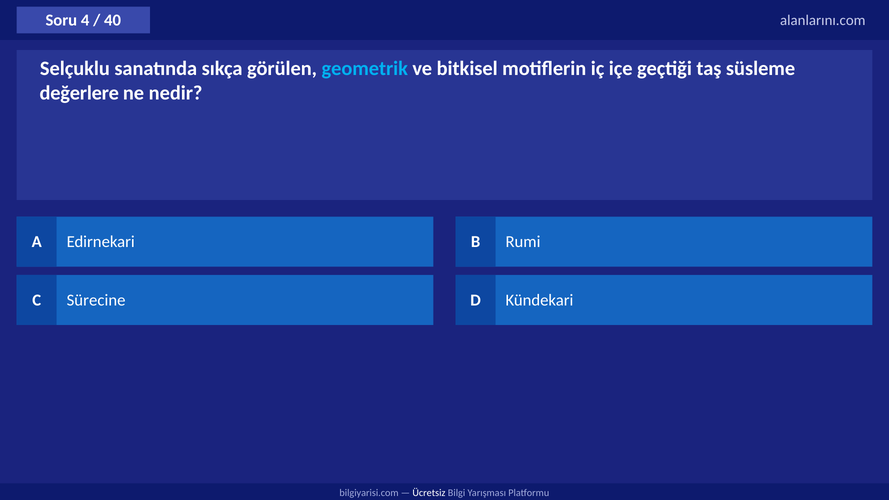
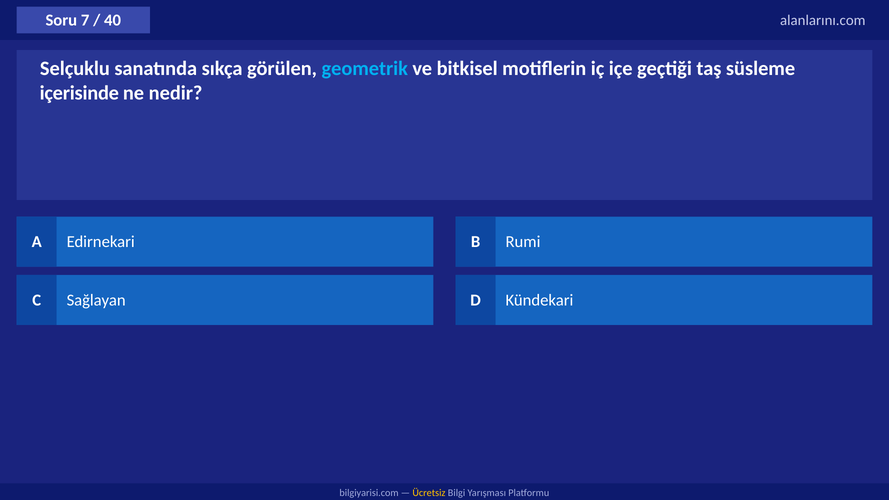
4: 4 -> 7
değerlere: değerlere -> içerisinde
Sürecine: Sürecine -> Sağlayan
Ücretsiz colour: white -> yellow
